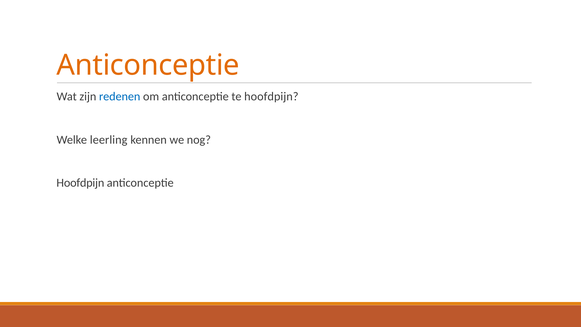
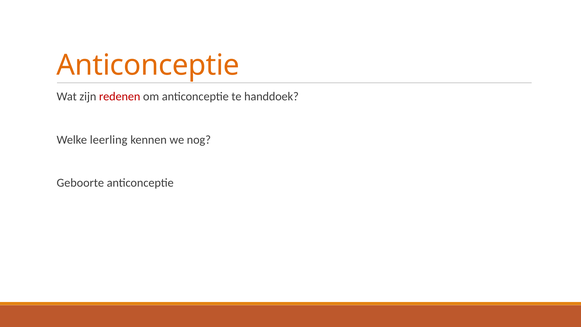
redenen colour: blue -> red
te hoofdpijn: hoofdpijn -> handdoek
Hoofdpijn at (80, 183): Hoofdpijn -> Geboorte
